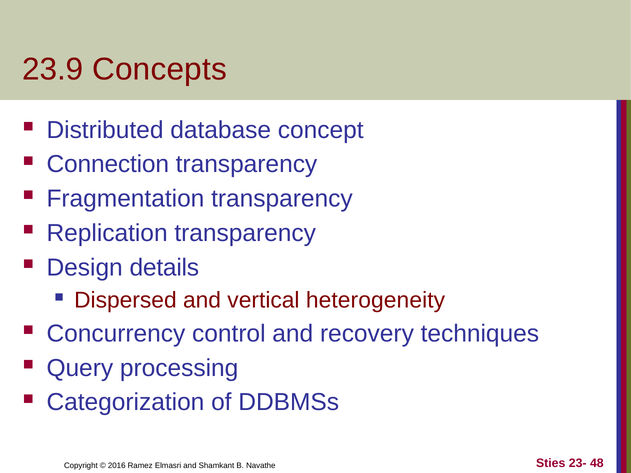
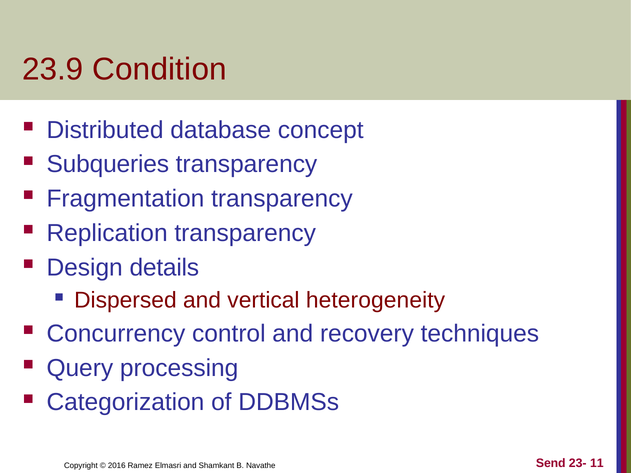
Concepts: Concepts -> Condition
Connection: Connection -> Subqueries
Sties: Sties -> Send
48: 48 -> 11
